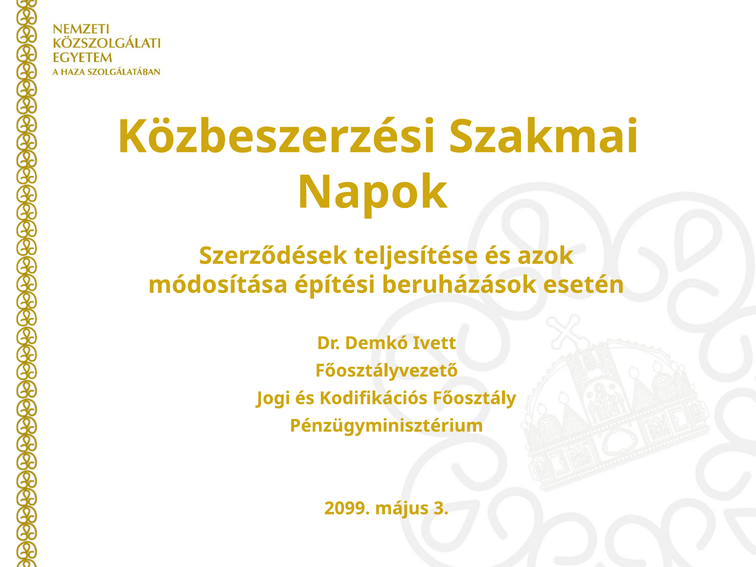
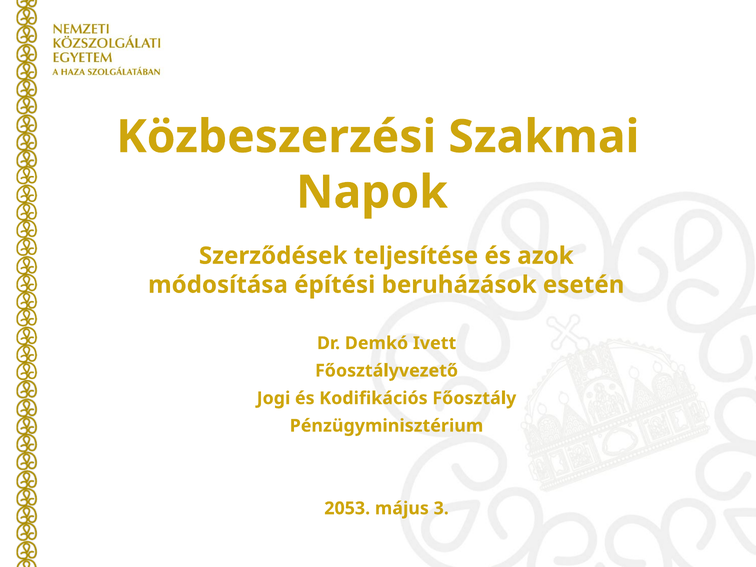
2099: 2099 -> 2053
